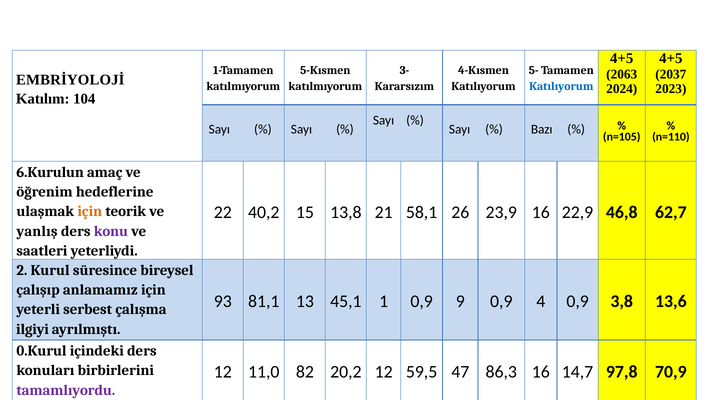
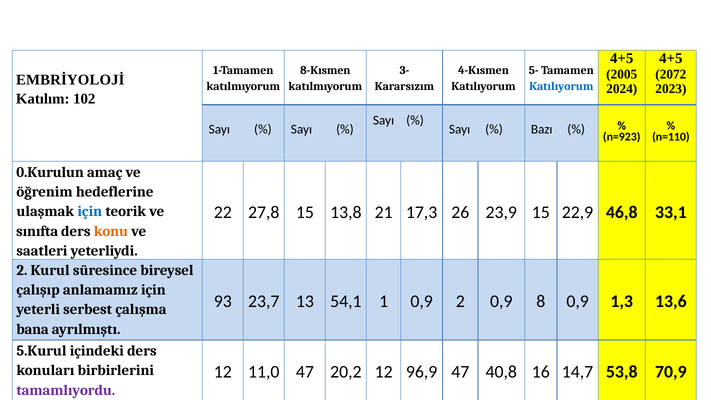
5-Kısmen: 5-Kısmen -> 8-Kısmen
2063: 2063 -> 2005
2037: 2037 -> 2072
104: 104 -> 102
n=105: n=105 -> n=923
6.Kurulun: 6.Kurulun -> 0.Kurulun
40,2: 40,2 -> 27,8
58,1: 58,1 -> 17,3
23,9 16: 16 -> 15
62,7: 62,7 -> 33,1
için at (90, 211) colour: orange -> blue
yanlış: yanlış -> sınıfta
konu colour: purple -> orange
81,1: 81,1 -> 23,7
45,1: 45,1 -> 54,1
0,9 9: 9 -> 2
4: 4 -> 8
3,8: 3,8 -> 1,3
ilgiyi: ilgiyi -> bana
0.Kurul: 0.Kurul -> 5.Kurul
11,0 82: 82 -> 47
59,5: 59,5 -> 96,9
86,3: 86,3 -> 40,8
97,8: 97,8 -> 53,8
